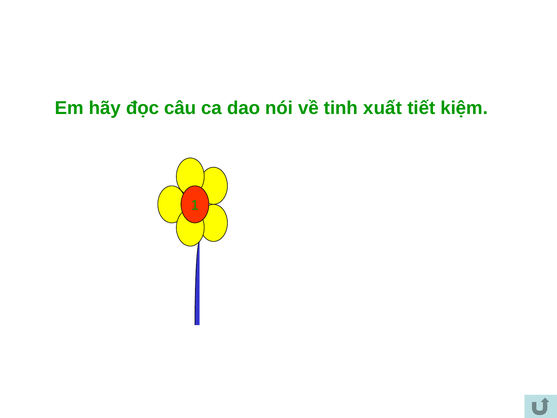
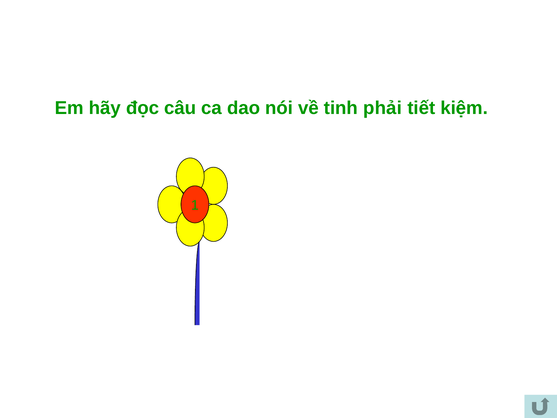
xuất: xuất -> phải
